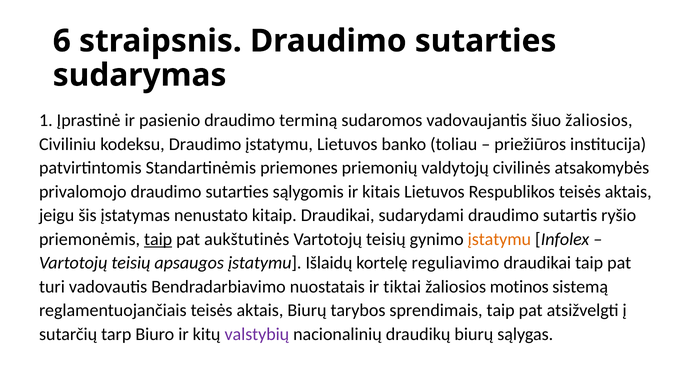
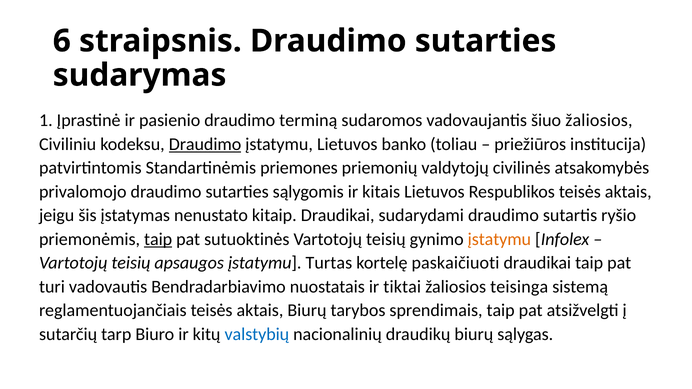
Draudimo at (205, 144) underline: none -> present
aukštutinės: aukštutinės -> sutuoktinės
Išlaidų: Išlaidų -> Turtas
reguliavimo: reguliavimo -> paskaičiuoti
motinos: motinos -> teisinga
valstybių colour: purple -> blue
